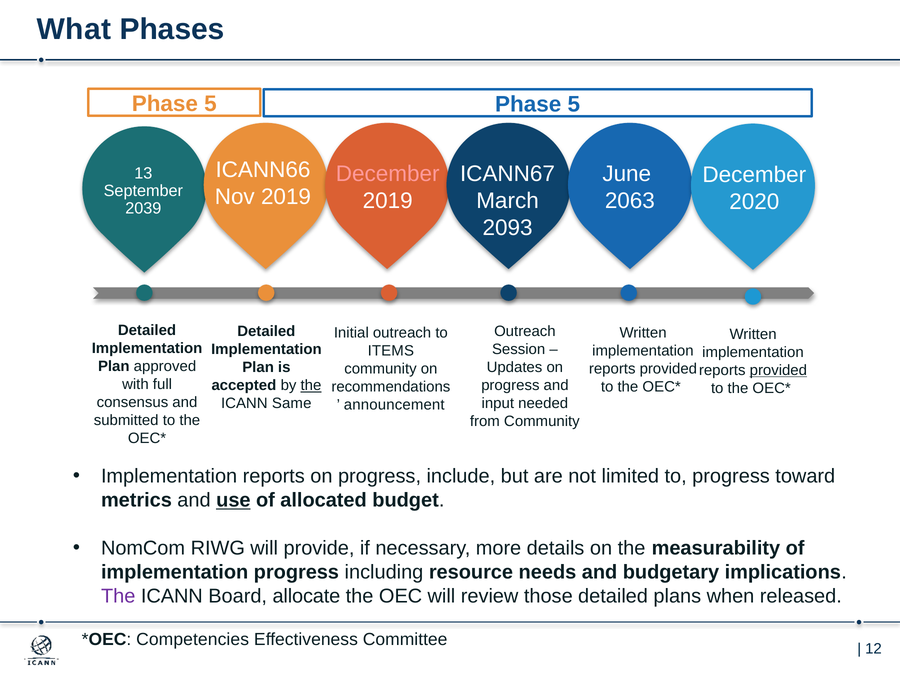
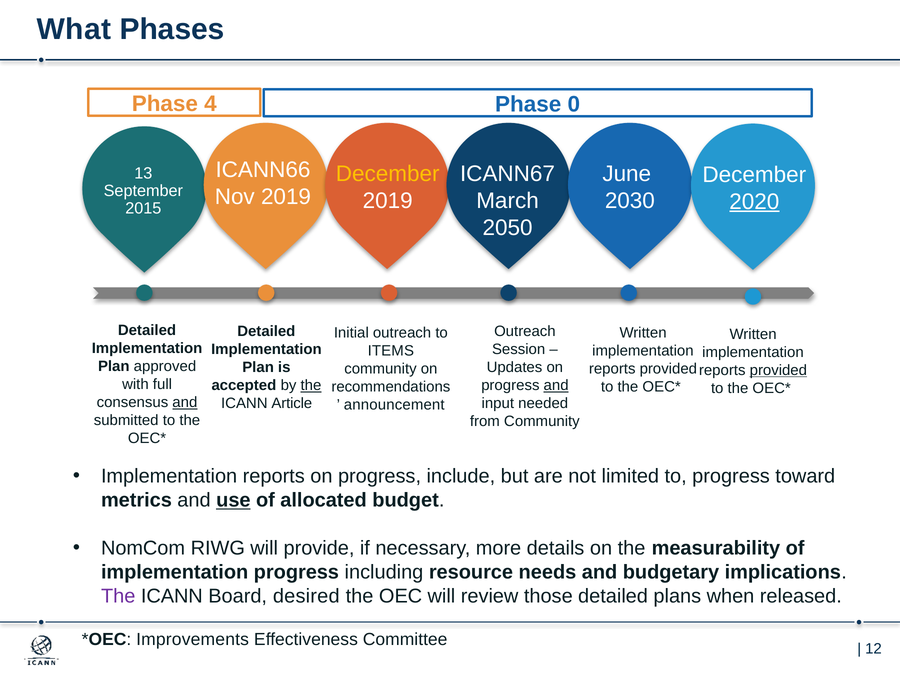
5 at (210, 104): 5 -> 4
5 at (574, 104): 5 -> 0
December at (388, 174) colour: pink -> yellow
2063: 2063 -> 2030
2020 underline: none -> present
2039: 2039 -> 2015
2093: 2093 -> 2050
and at (556, 385) underline: none -> present
and at (185, 402) underline: none -> present
Same: Same -> Article
allocate: allocate -> desired
Competencies: Competencies -> Improvements
